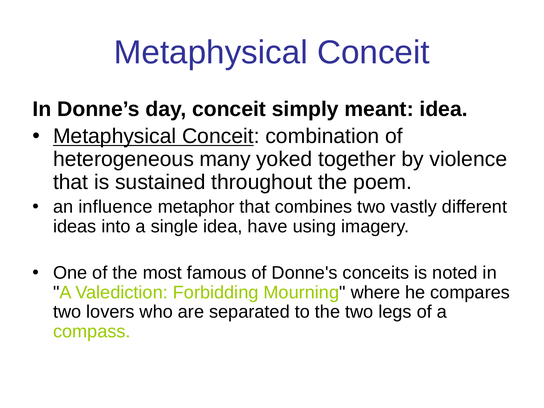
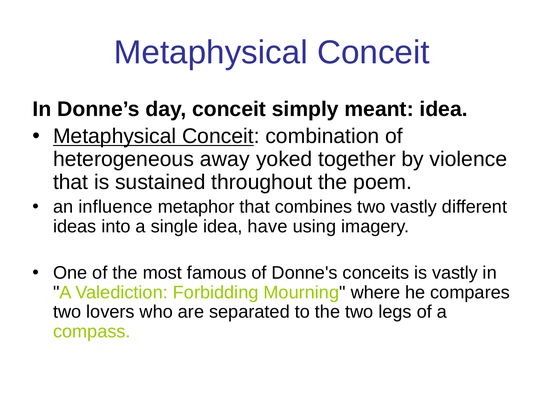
many: many -> away
is noted: noted -> vastly
